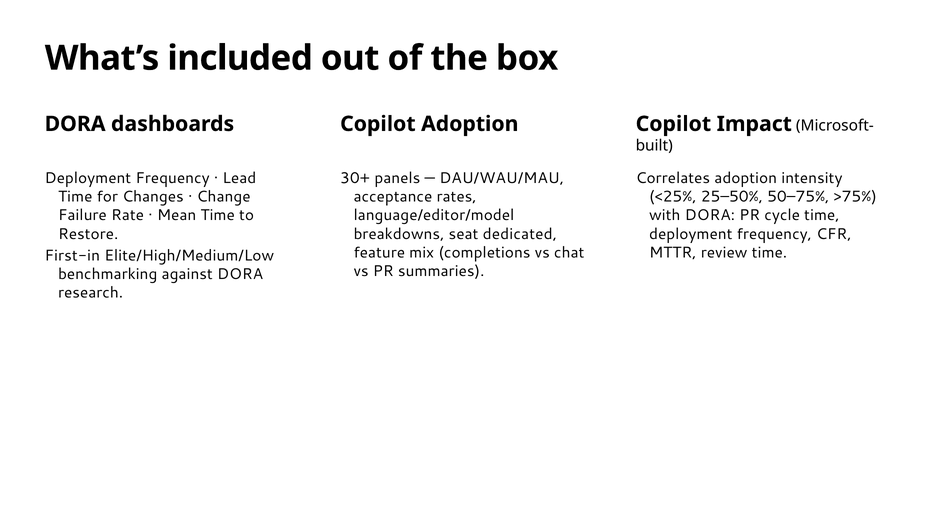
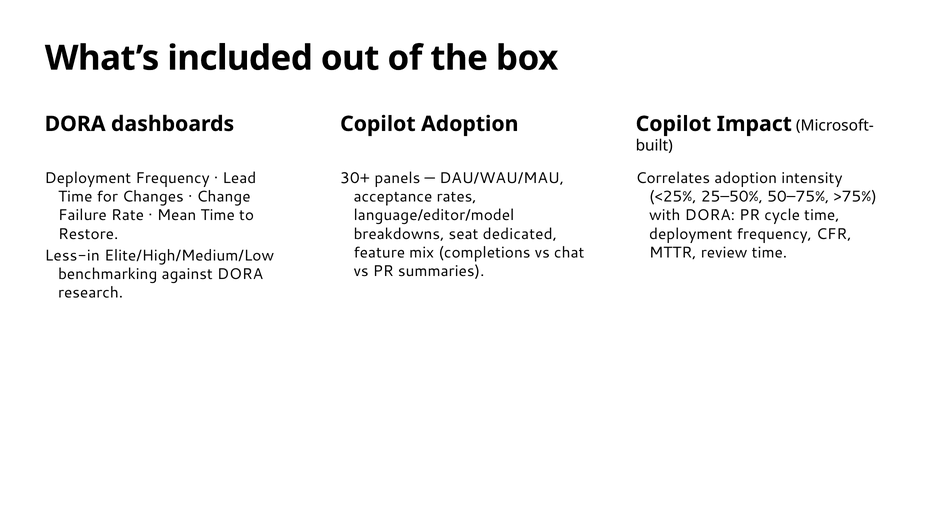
First-in: First-in -> Less-in
